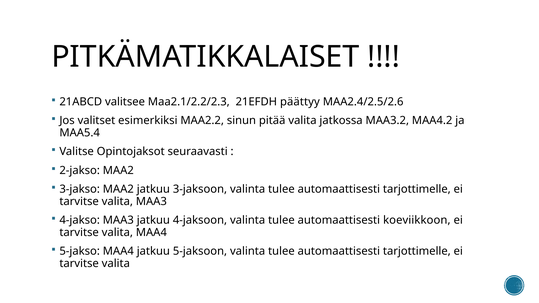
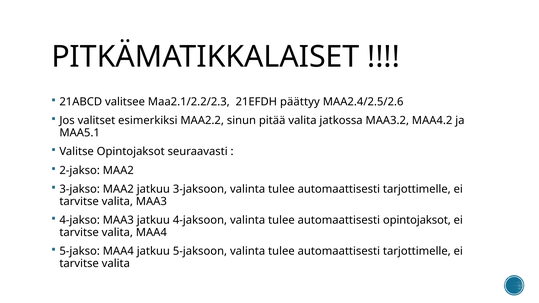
MAA5.4: MAA5.4 -> MAA5.1
automaattisesti koeviikkoon: koeviikkoon -> opintojaksot
